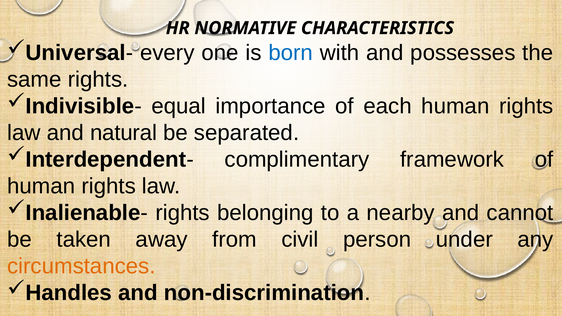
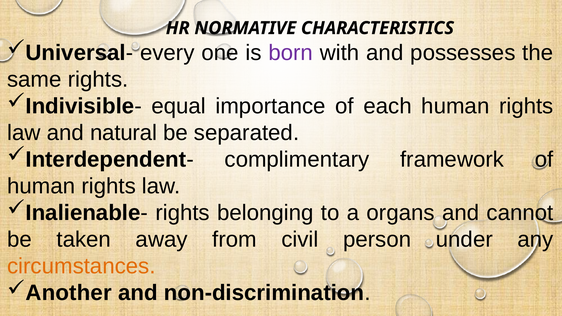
born colour: blue -> purple
nearby: nearby -> organs
Handles: Handles -> Another
